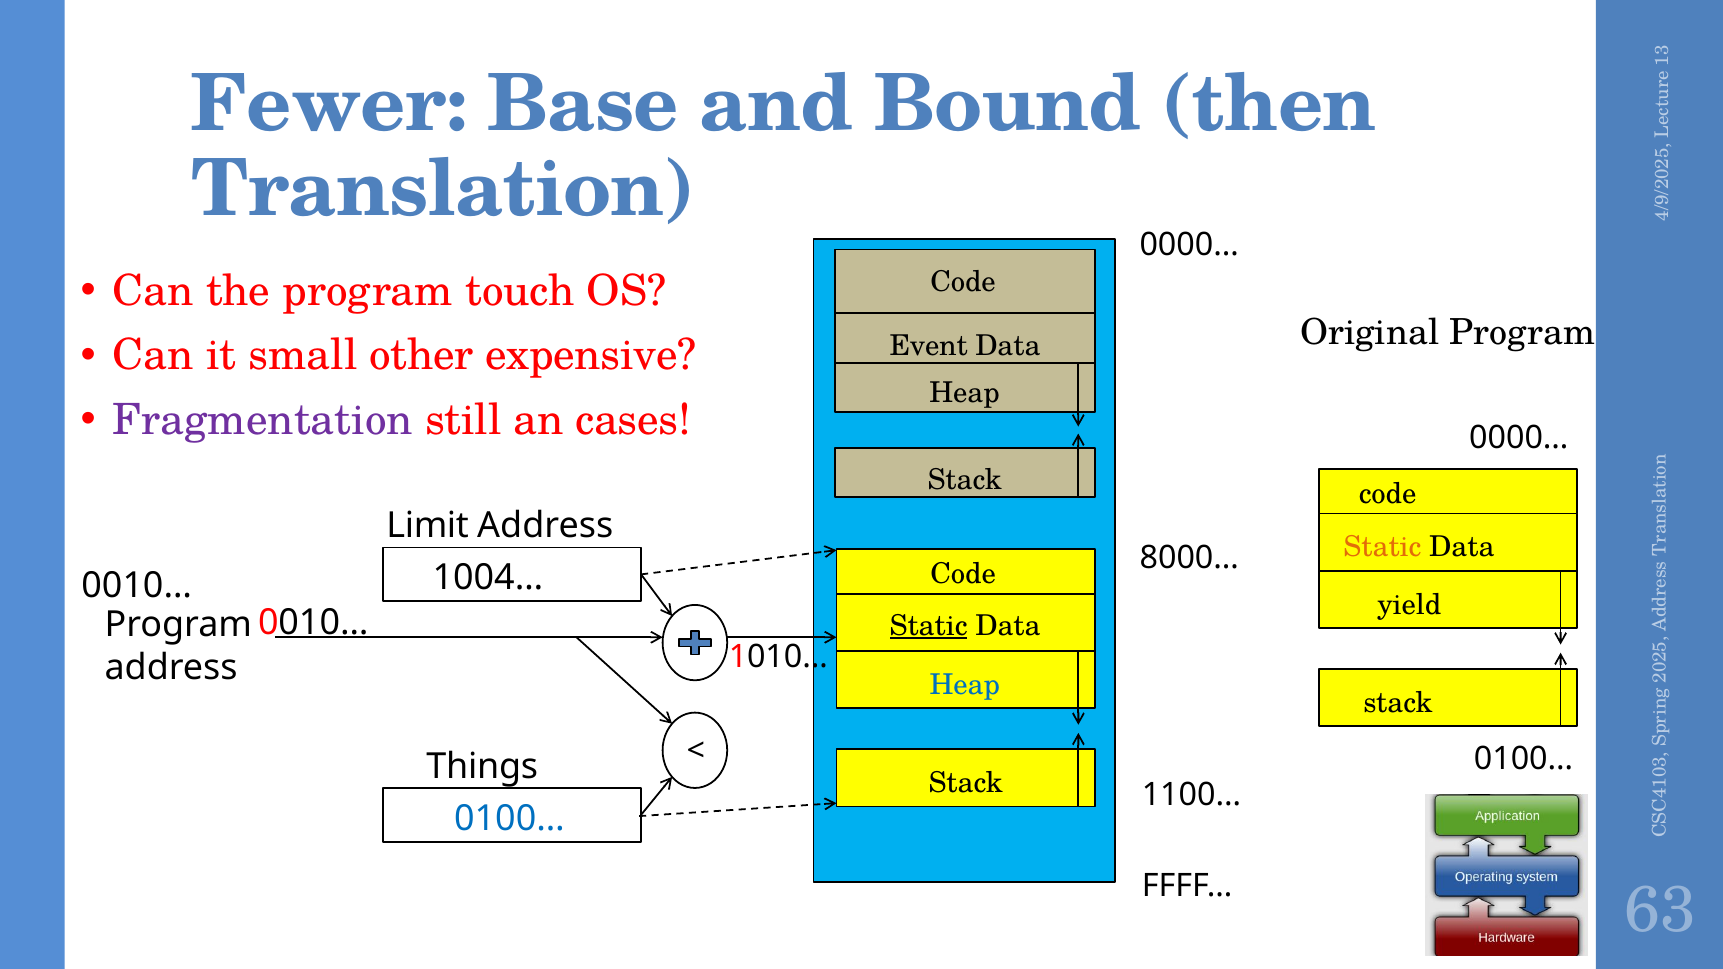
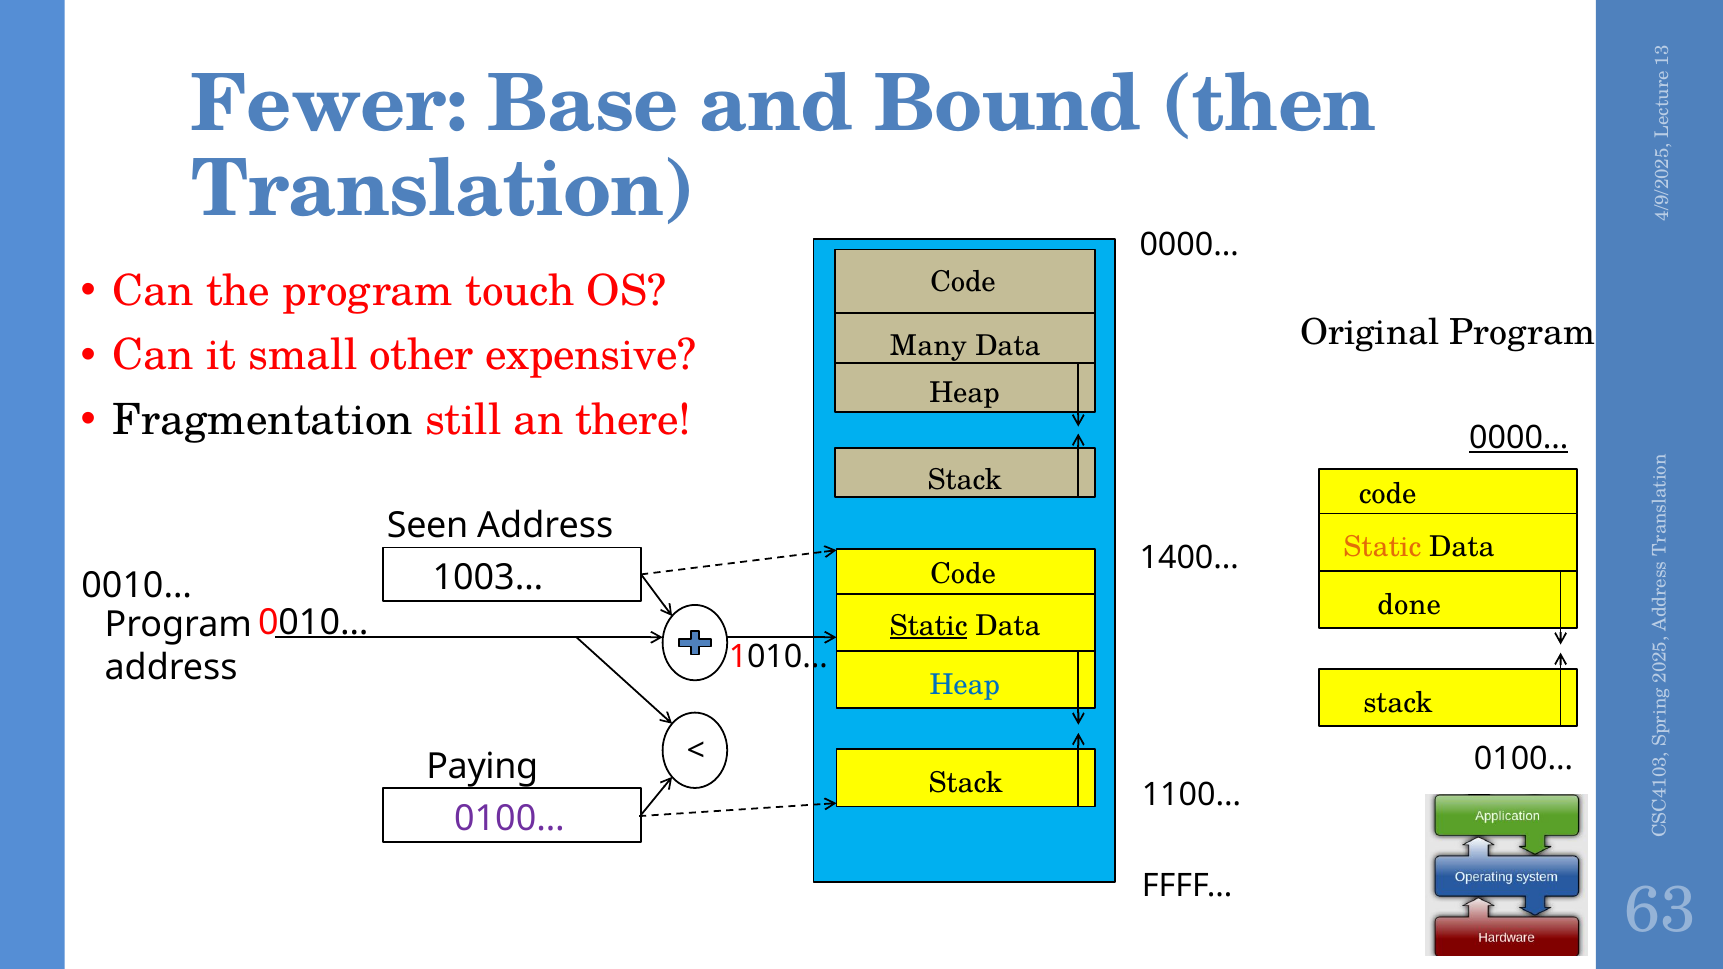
Event: Event -> Many
Fragmentation colour: purple -> black
cases: cases -> there
0000… at (1519, 438) underline: none -> present
Limit: Limit -> Seen
8000…: 8000… -> 1400…
1004…: 1004… -> 1003…
yield: yield -> done
Things: Things -> Paying
0100… at (509, 819) colour: blue -> purple
